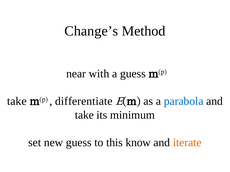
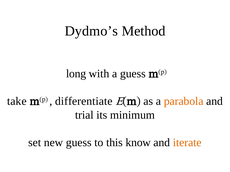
Change’s: Change’s -> Dydmo’s
near: near -> long
parabola colour: blue -> orange
take at (84, 115): take -> trial
